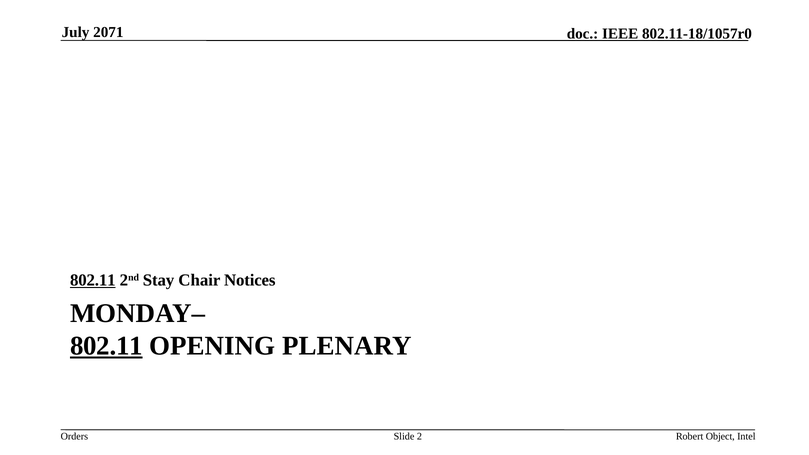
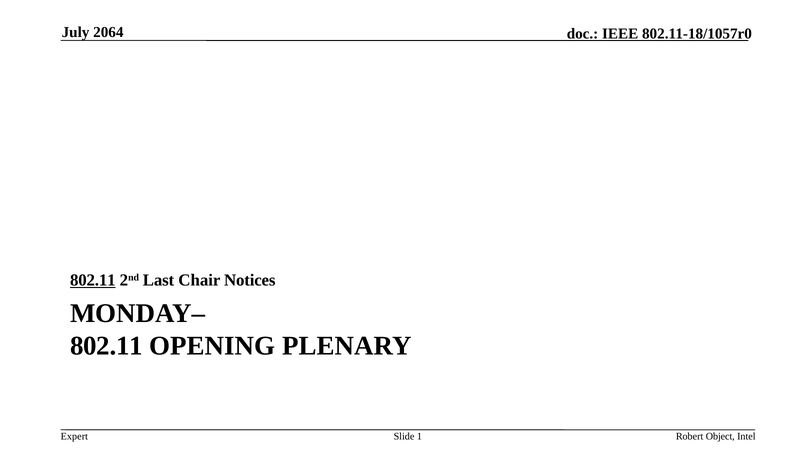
2071: 2071 -> 2064
Stay: Stay -> Last
802.11 at (106, 346) underline: present -> none
Orders: Orders -> Expert
2: 2 -> 1
